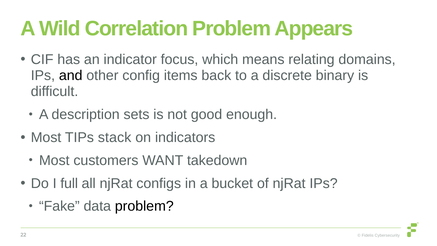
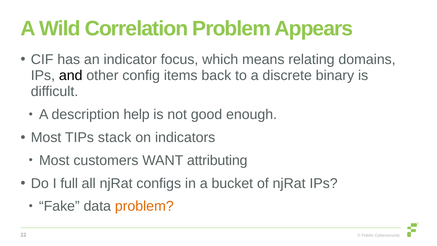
sets: sets -> help
takedown: takedown -> attributing
problem at (144, 206) colour: black -> orange
